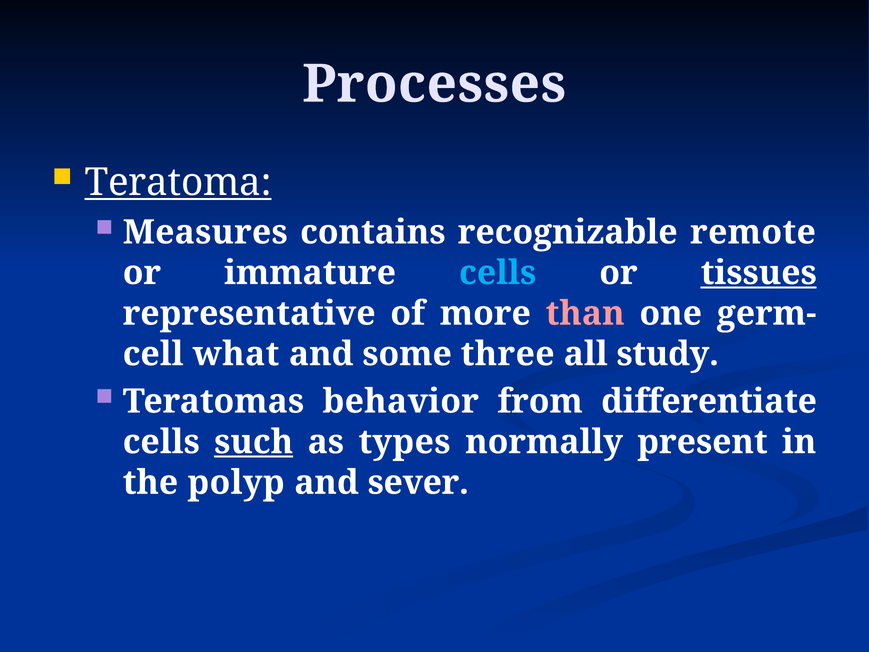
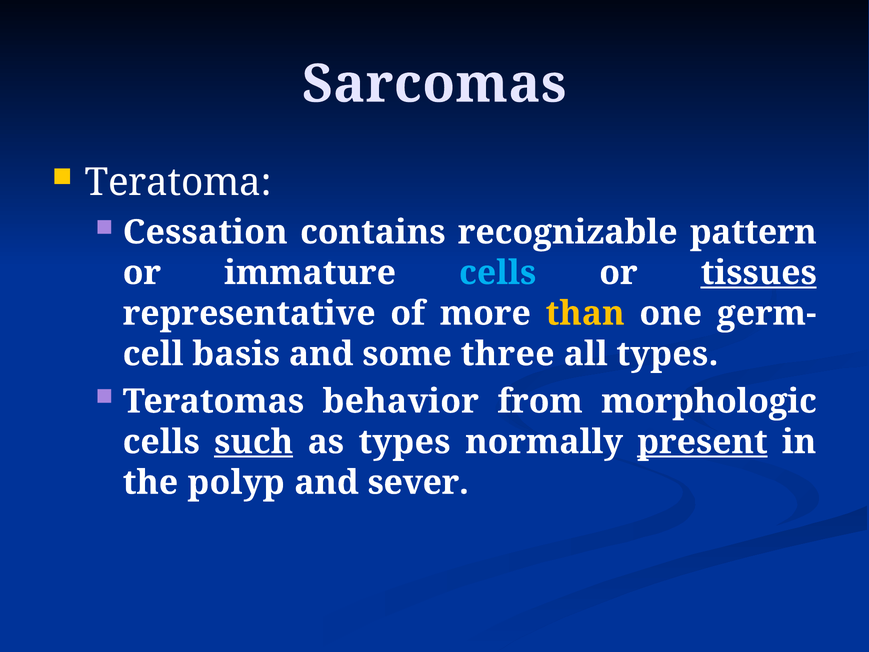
Processes: Processes -> Sarcomas
Teratoma underline: present -> none
Measures: Measures -> Cessation
remote: remote -> pattern
than colour: pink -> yellow
what: what -> basis
all study: study -> types
differentiate: differentiate -> morphologic
present underline: none -> present
